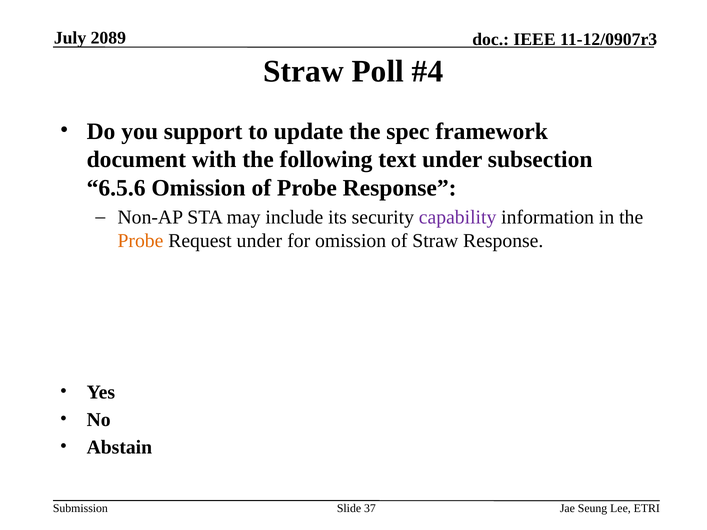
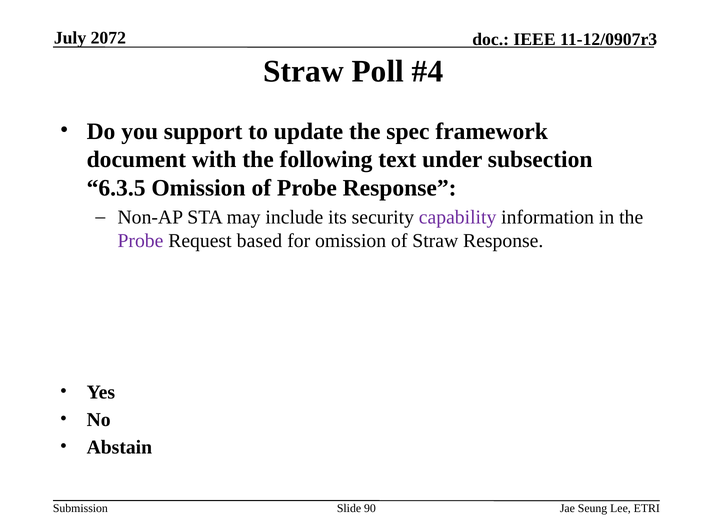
2089: 2089 -> 2072
6.5.6: 6.5.6 -> 6.3.5
Probe at (140, 241) colour: orange -> purple
Request under: under -> based
37: 37 -> 90
